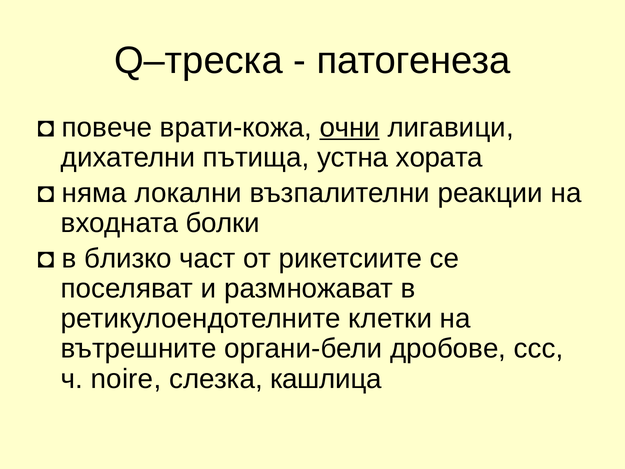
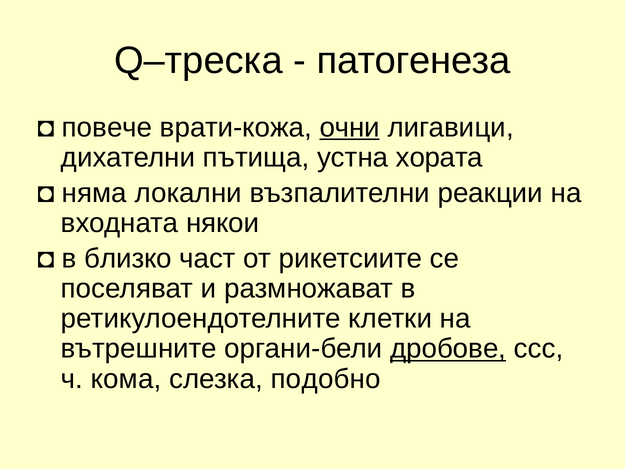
болки: болки -> някои
дробове underline: none -> present
noire: noire -> кома
кашлица: кашлица -> подобно
